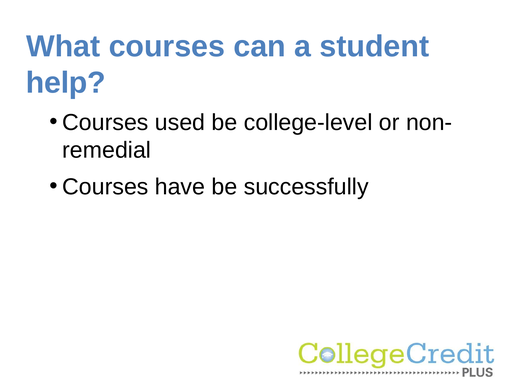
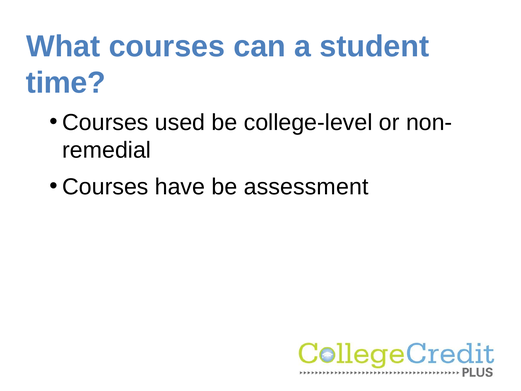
help: help -> time
successfully: successfully -> assessment
